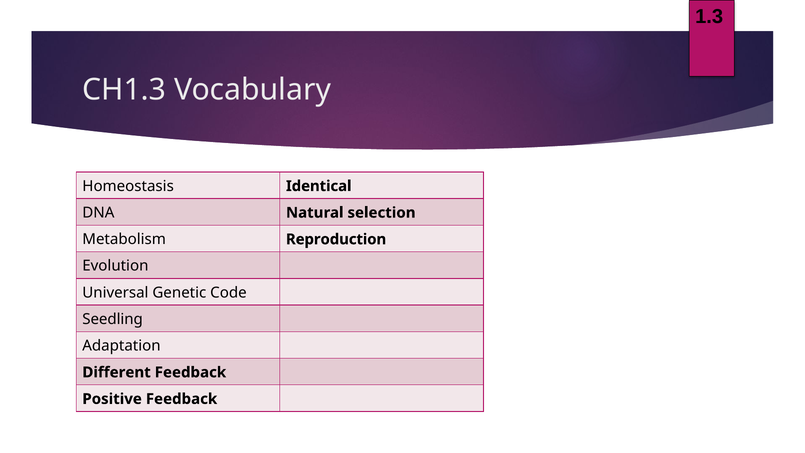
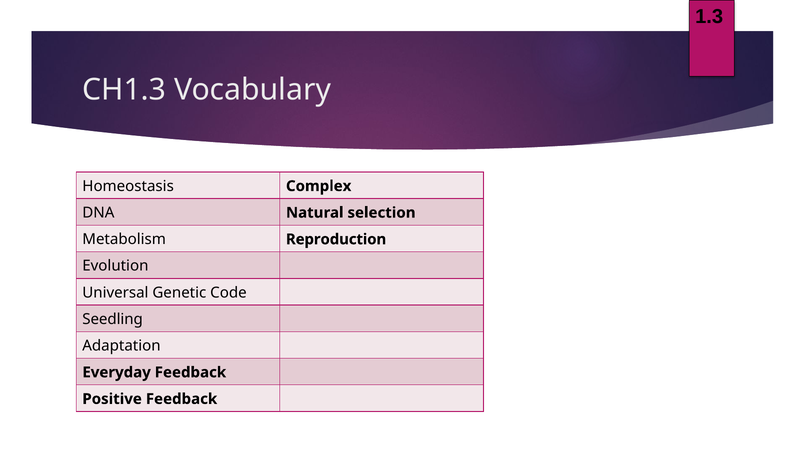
Identical: Identical -> Complex
Different: Different -> Everyday
